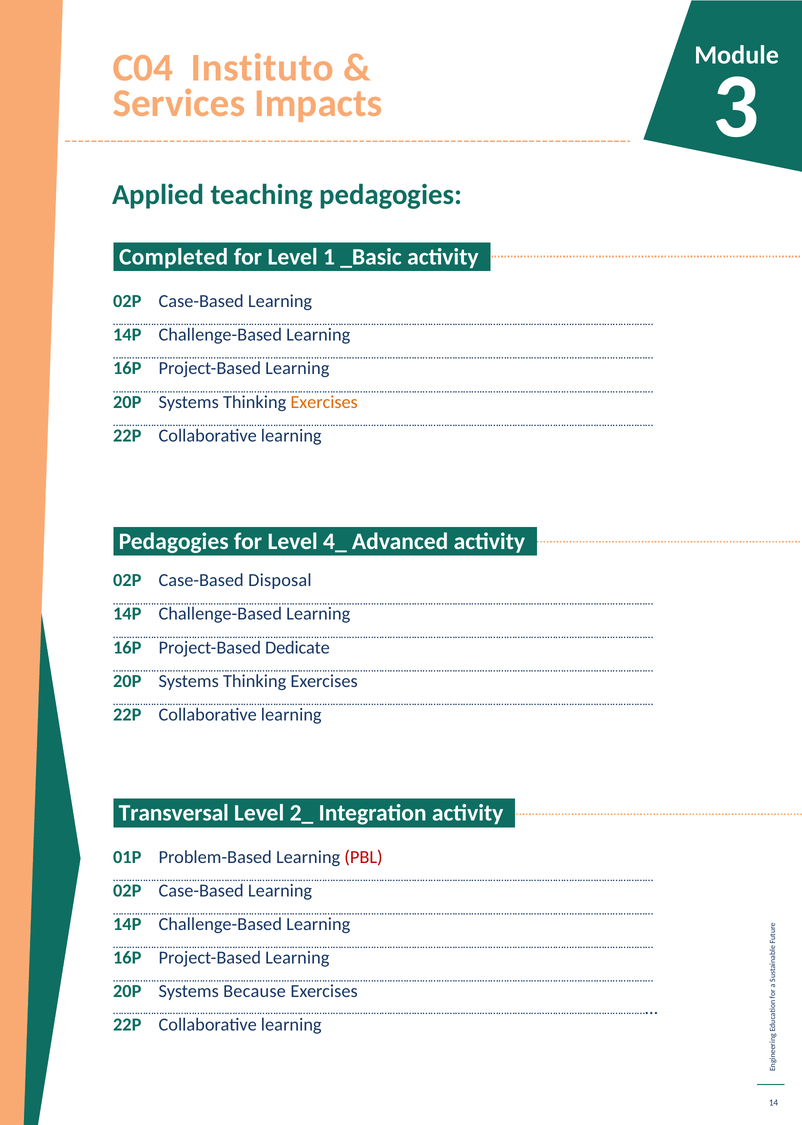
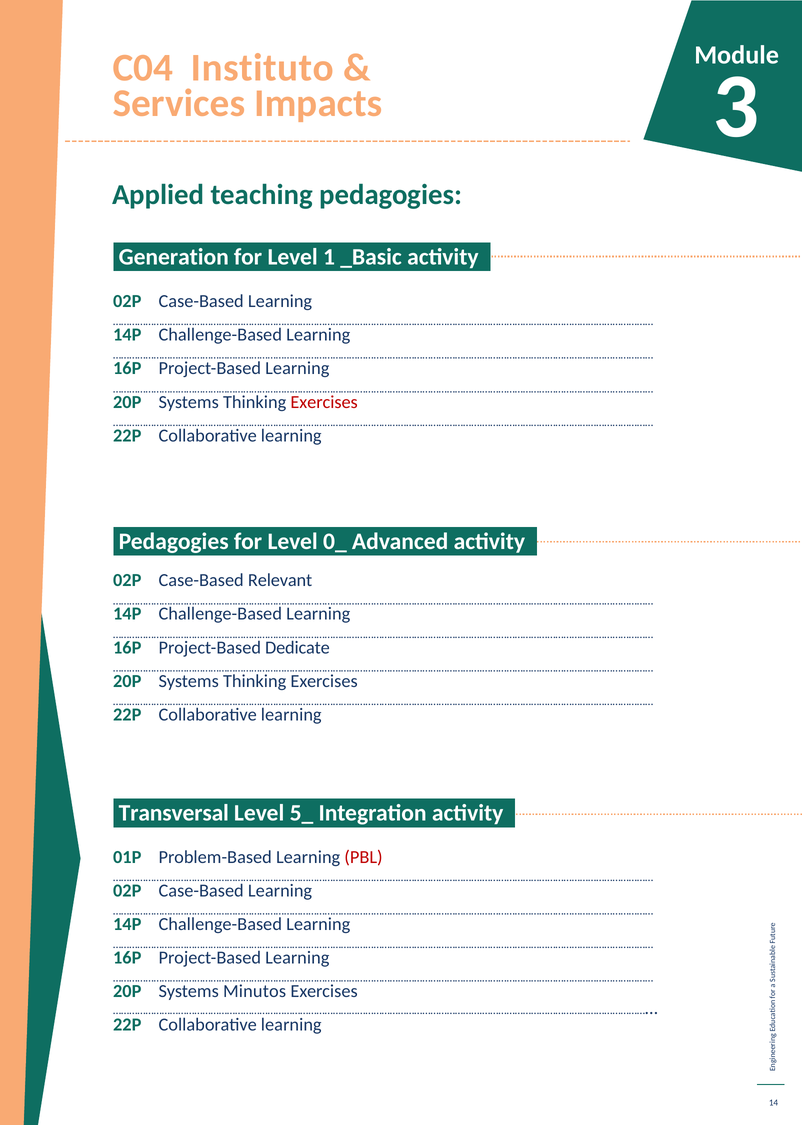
Completed: Completed -> Generation
Exercises at (324, 402) colour: orange -> red
4_: 4_ -> 0_
Disposal: Disposal -> Relevant
2_: 2_ -> 5_
Because: Because -> Minutos
